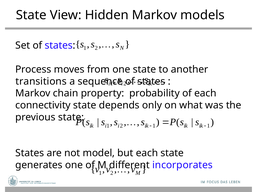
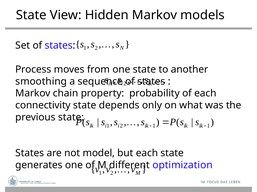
transitions: transitions -> smoothing
incorporates: incorporates -> optimization
